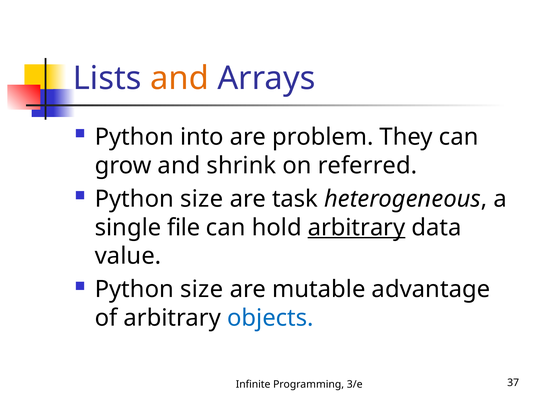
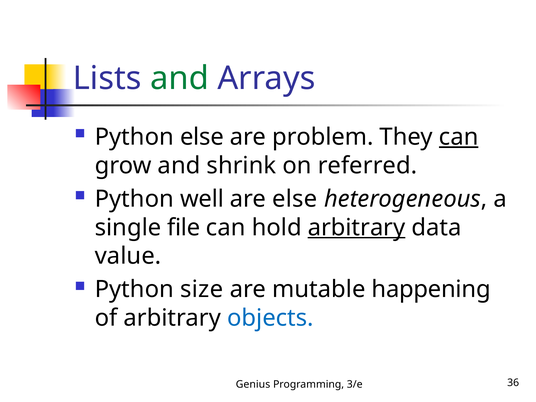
and at (179, 78) colour: orange -> green
Python into: into -> else
can at (459, 137) underline: none -> present
size at (202, 199): size -> well
are task: task -> else
advantage: advantage -> happening
Infinite: Infinite -> Genius
37: 37 -> 36
